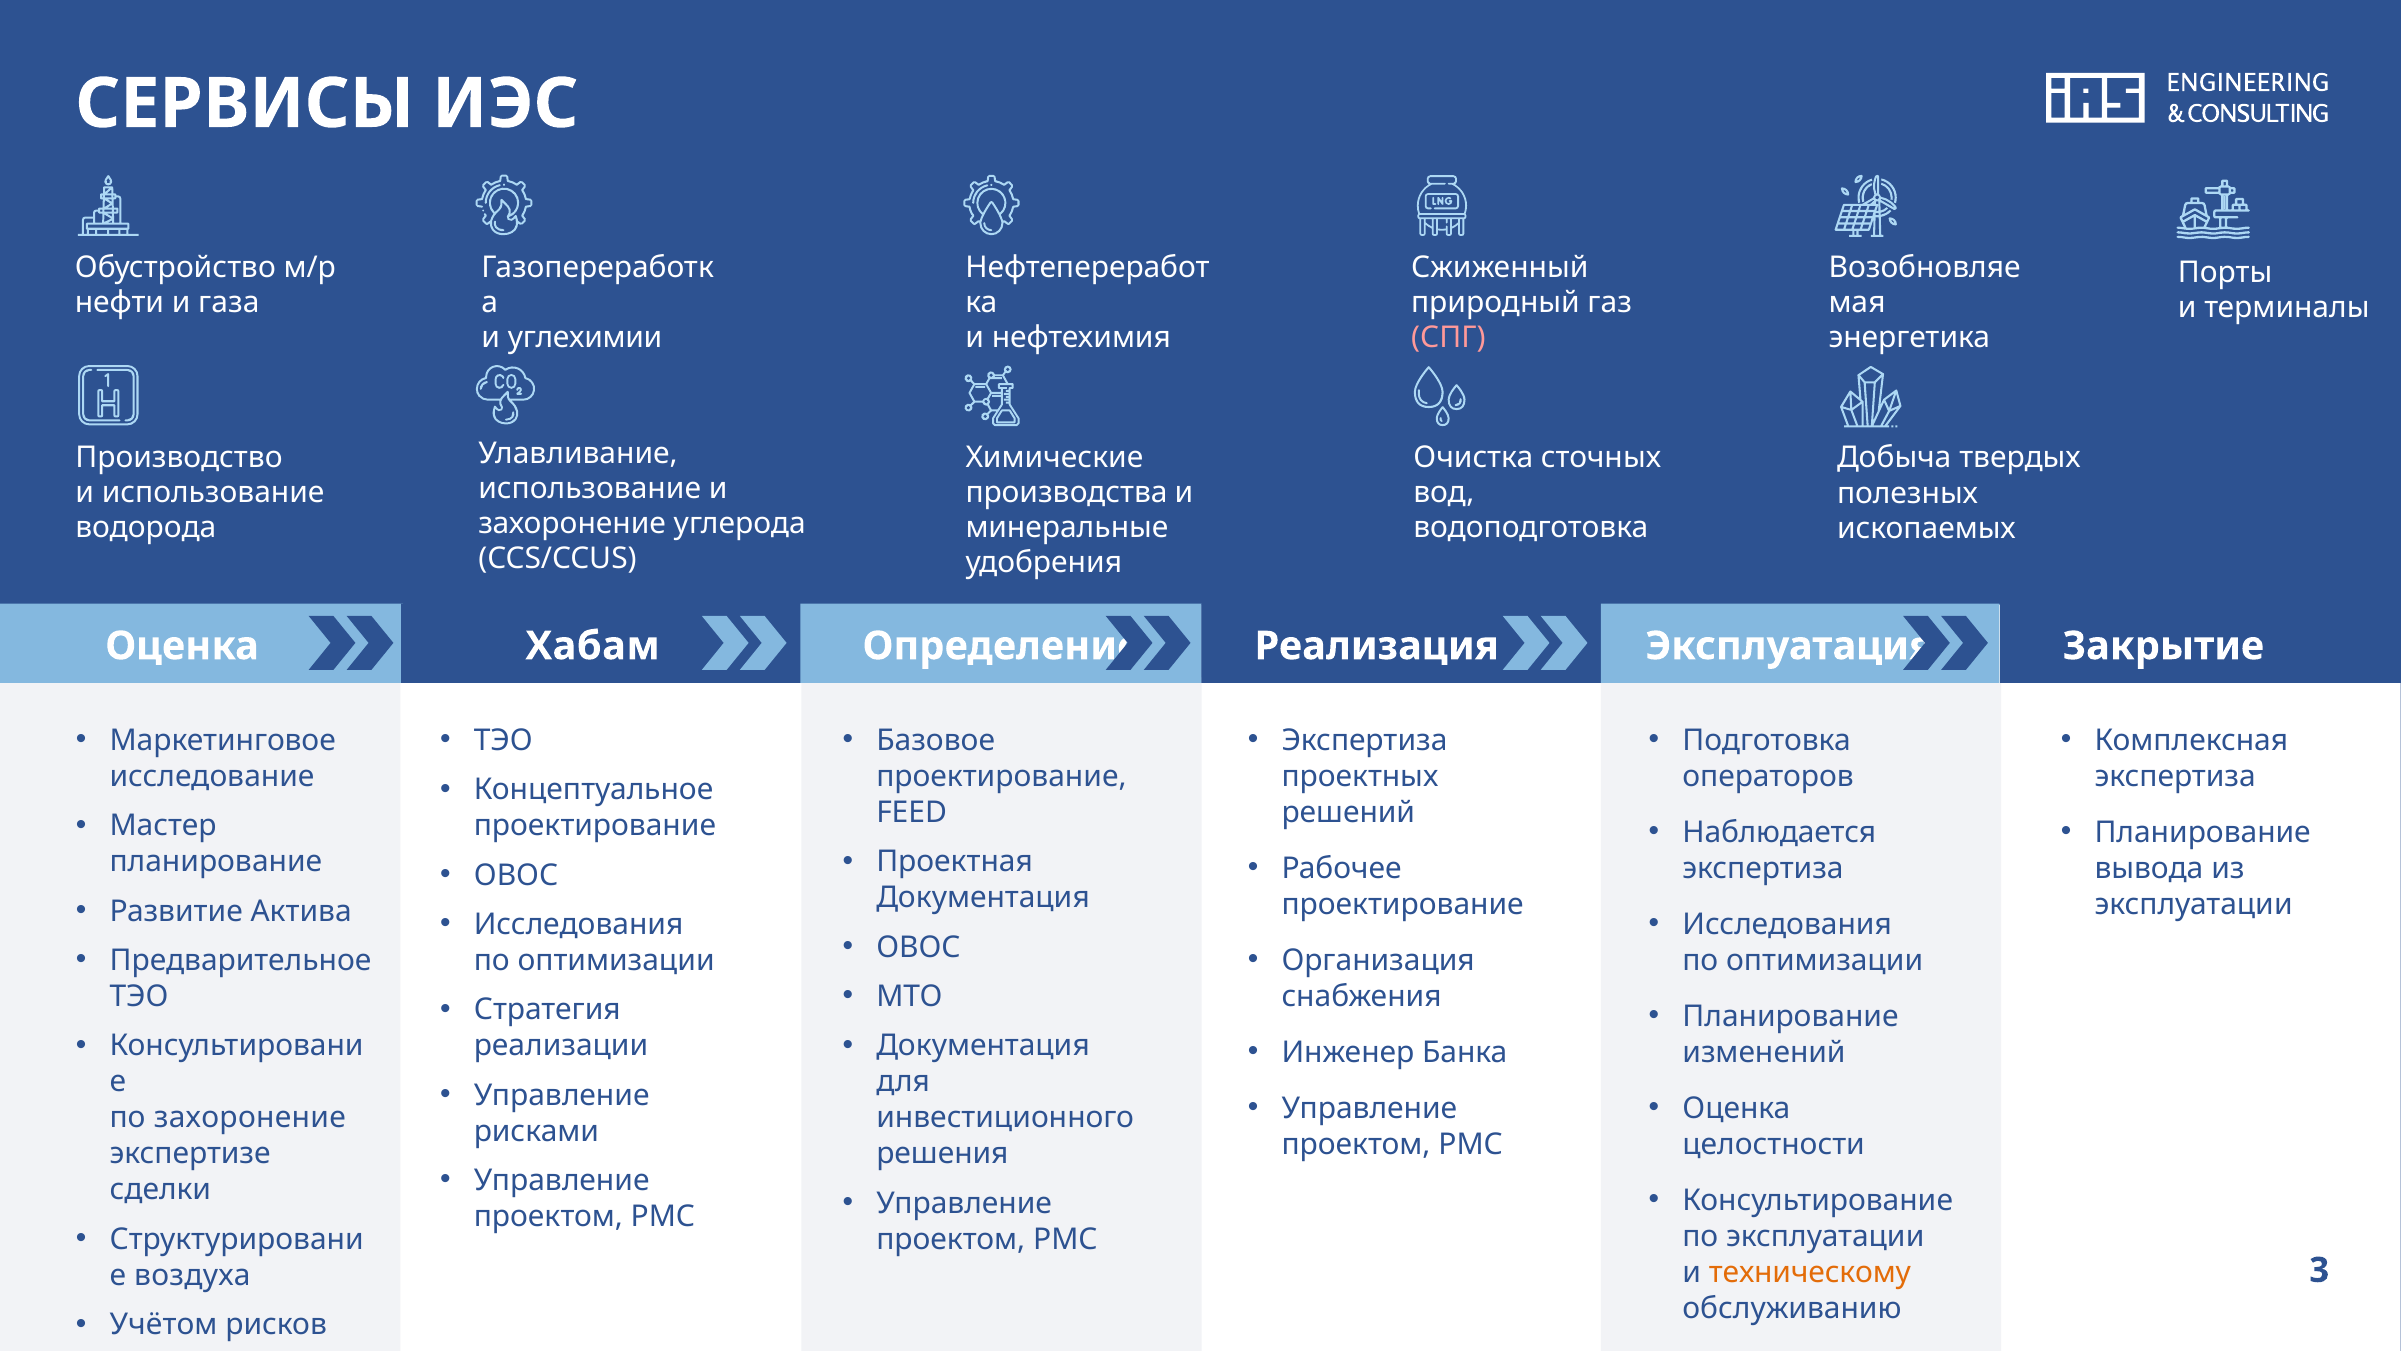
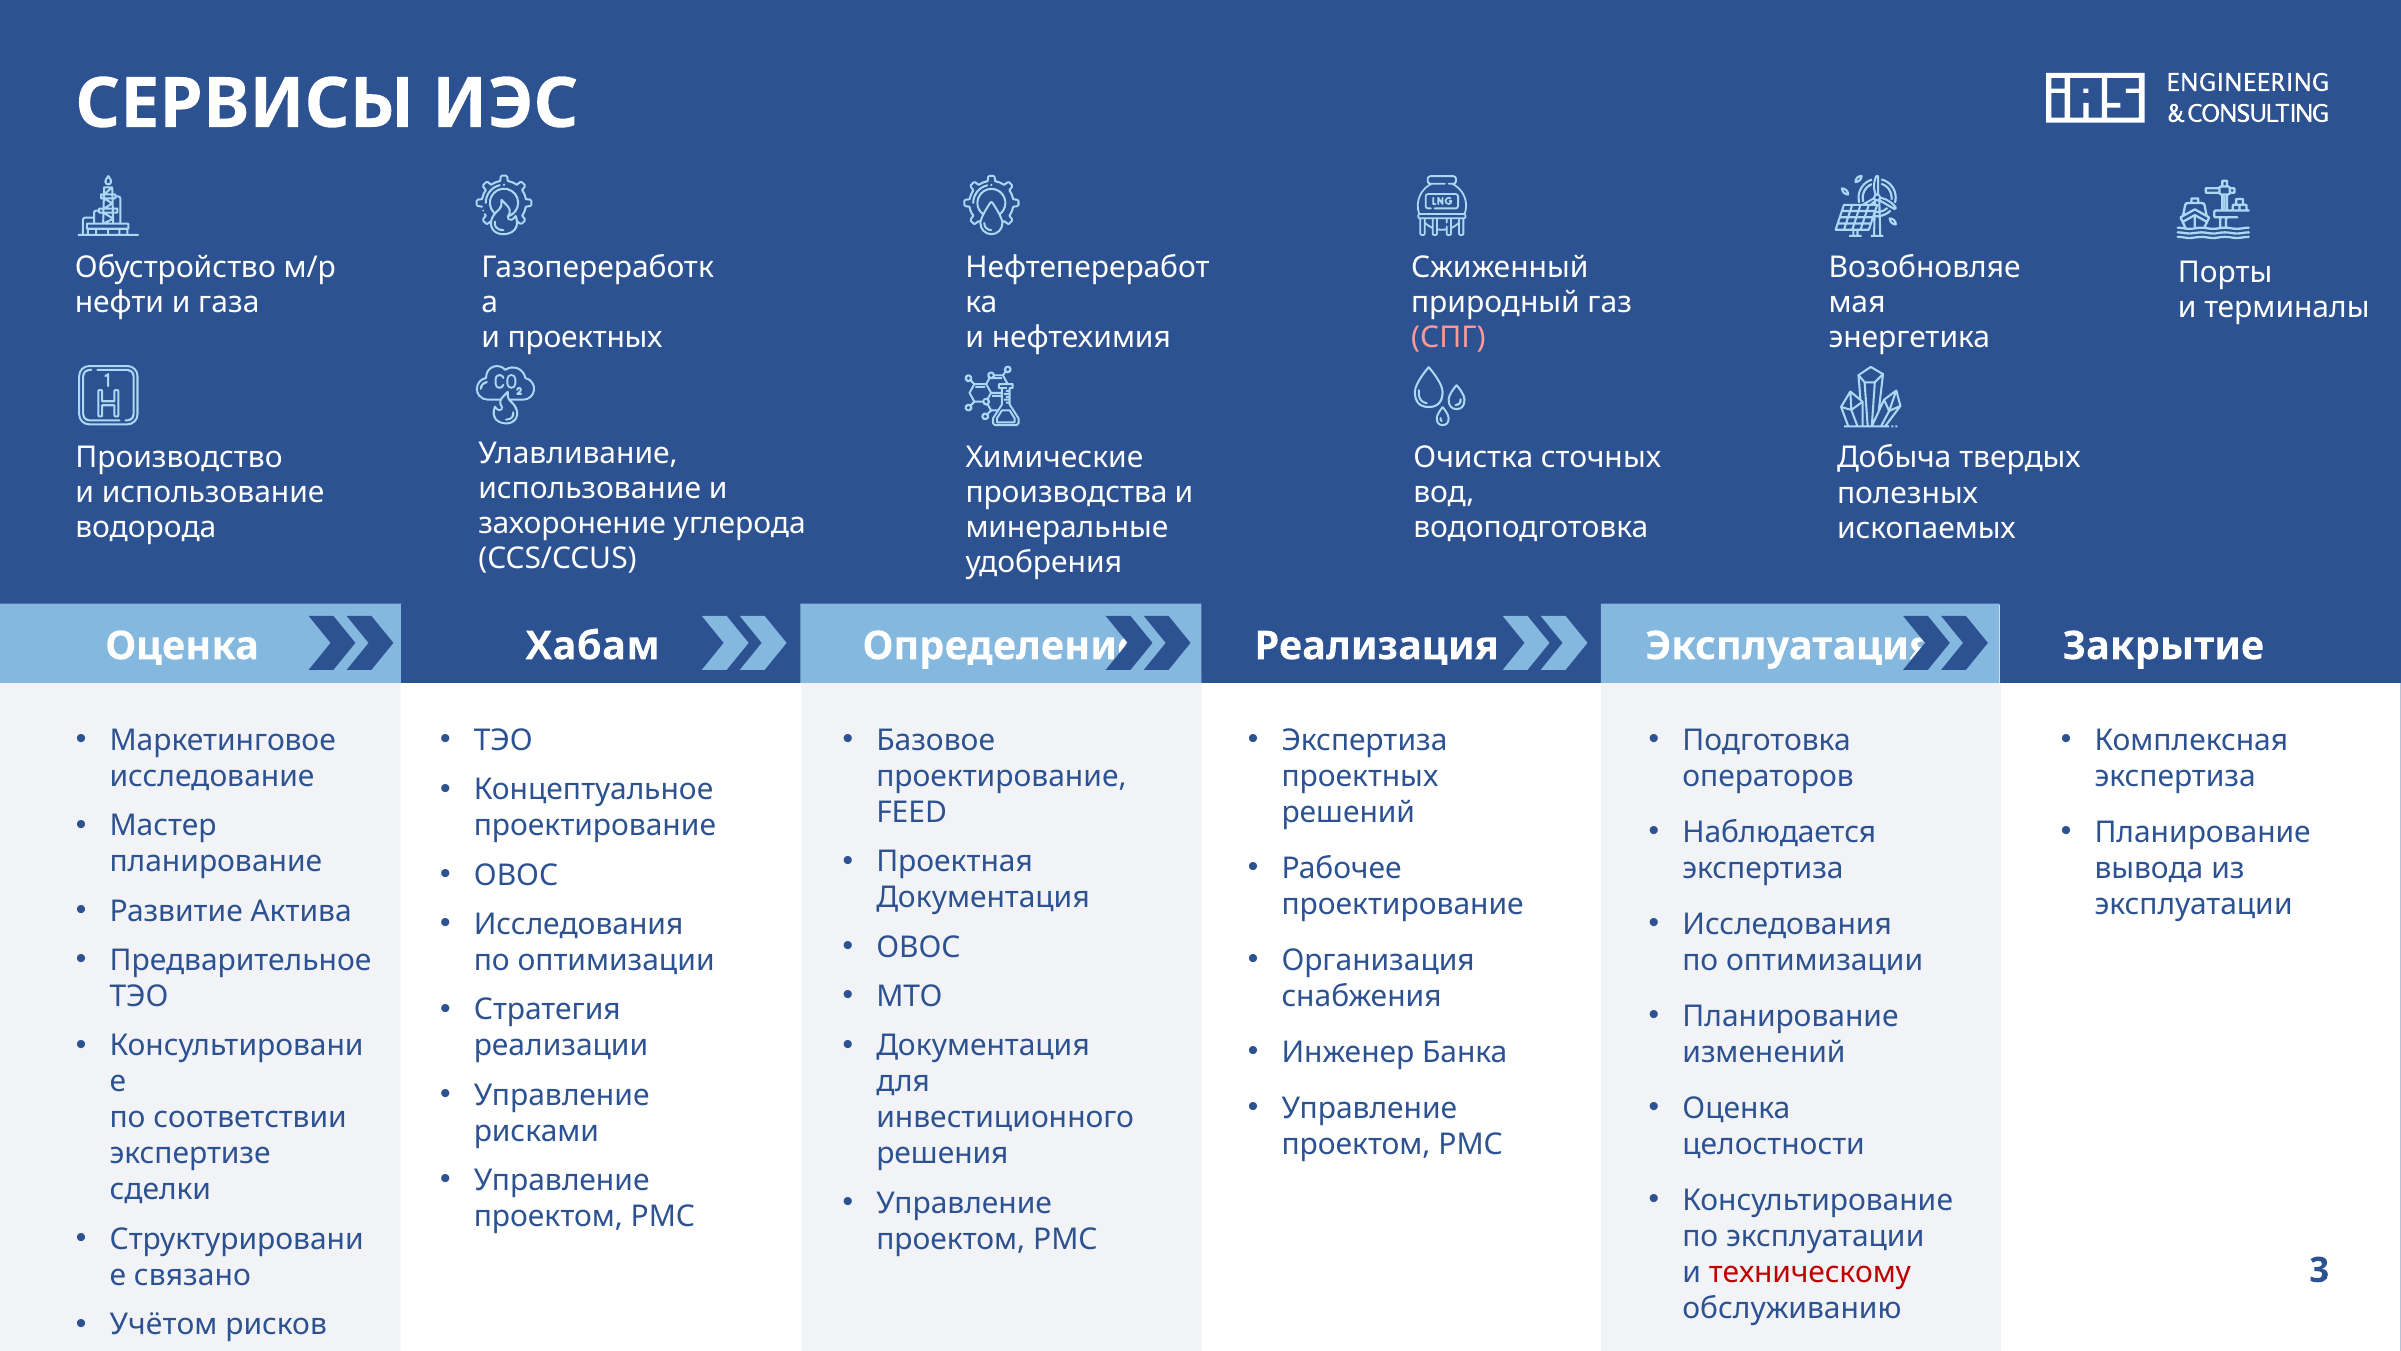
и углехимии: углехимии -> проектных
по захоронение: захоронение -> соответствии
техническому colour: orange -> red
воздуха: воздуха -> связано
